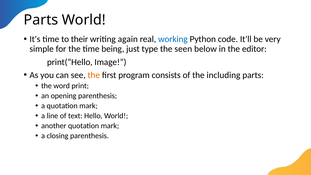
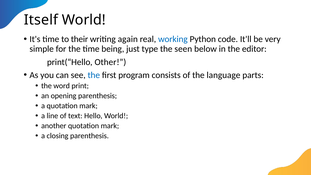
Parts at (41, 20): Parts -> Itself
Image: Image -> Other
the at (94, 75) colour: orange -> blue
including: including -> language
